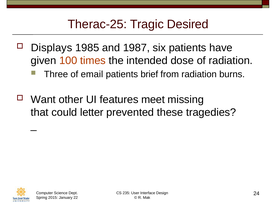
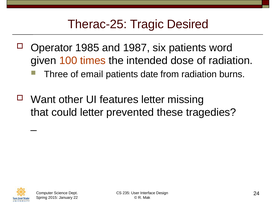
Displays: Displays -> Operator
have: have -> word
brief: brief -> date
features meet: meet -> letter
